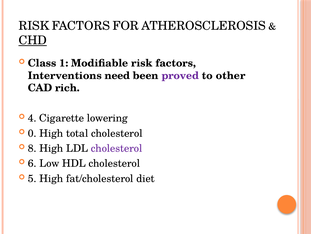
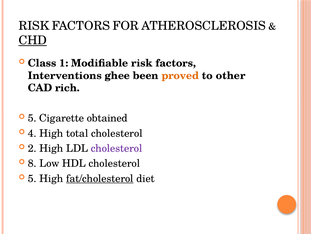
need: need -> ghee
proved colour: purple -> orange
4 at (32, 118): 4 -> 5
lowering: lowering -> obtained
0: 0 -> 4
8: 8 -> 2
6: 6 -> 8
fat/cholesterol underline: none -> present
